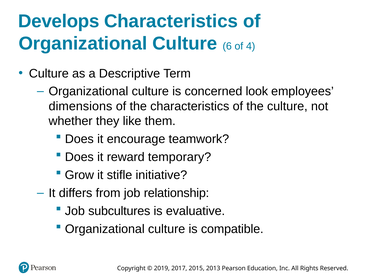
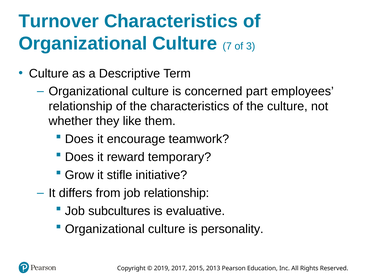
Develops: Develops -> Turnover
6: 6 -> 7
4: 4 -> 3
look: look -> part
dimensions at (80, 106): dimensions -> relationship
compatible: compatible -> personality
